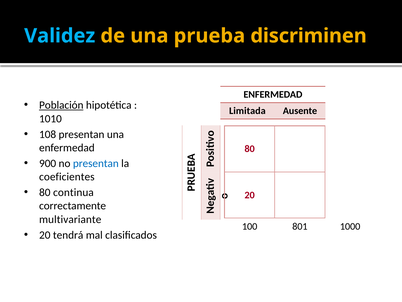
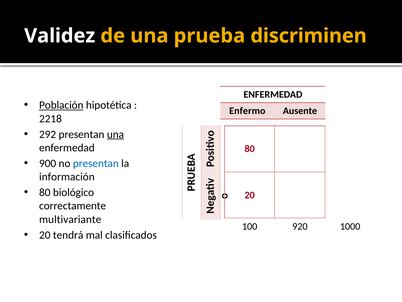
Validez colour: light blue -> white
Limitada: Limitada -> Enfermo
1010: 1010 -> 2218
108: 108 -> 292
una at (115, 134) underline: none -> present
coeficientes: coeficientes -> información
continua: continua -> biológico
801: 801 -> 920
